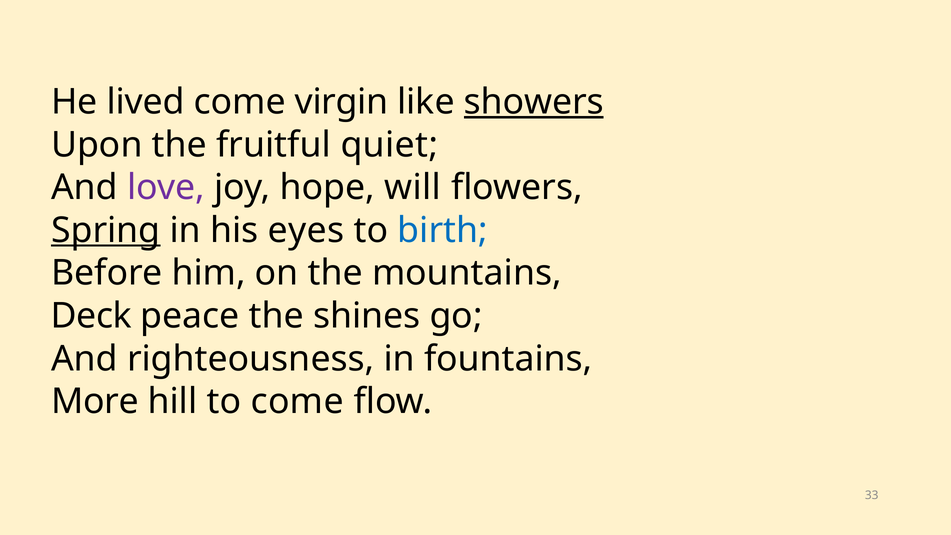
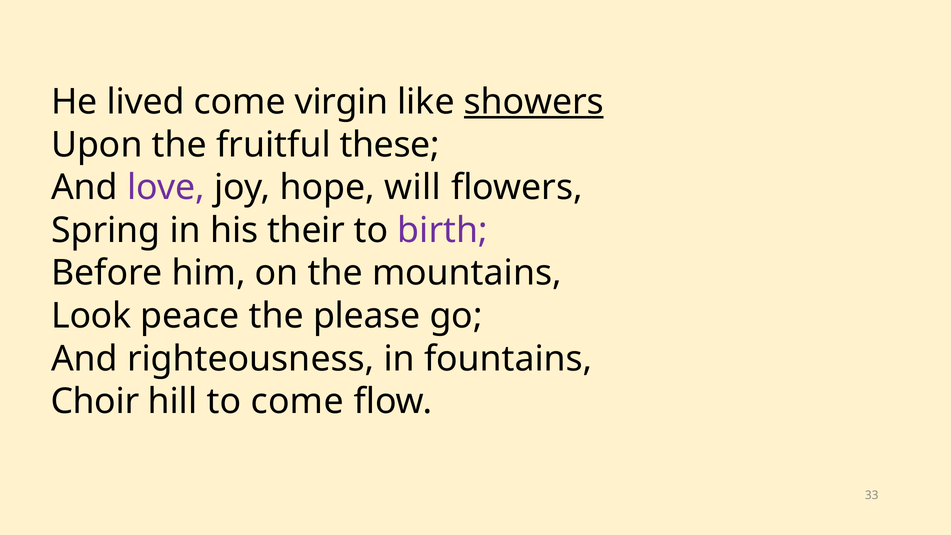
quiet: quiet -> these
Spring underline: present -> none
eyes: eyes -> their
birth colour: blue -> purple
Deck: Deck -> Look
shines: shines -> please
More: More -> Choir
